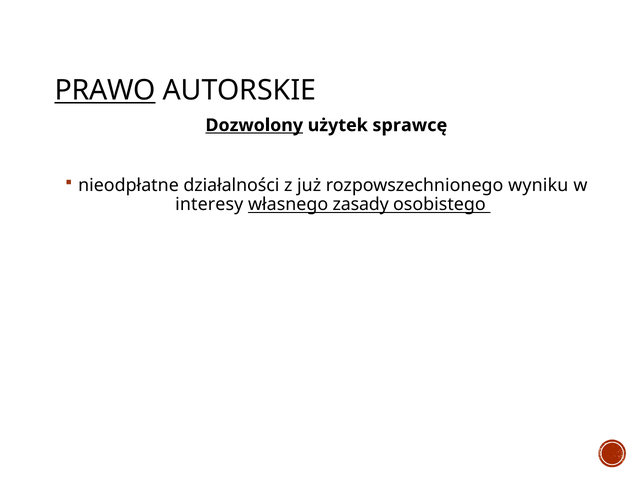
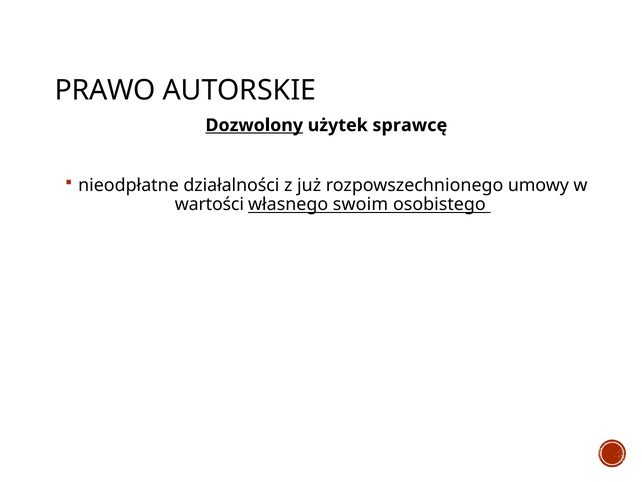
PRAWO underline: present -> none
wyniku: wyniku -> umowy
interesy: interesy -> wartości
zasady: zasady -> swoim
